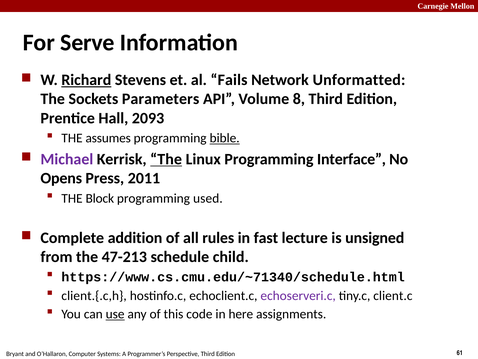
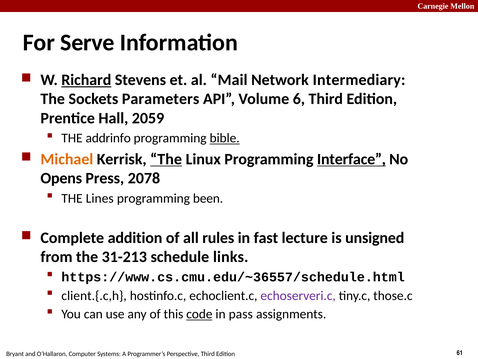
Fails: Fails -> Mail
Unformatted: Unformatted -> Intermediary
8: 8 -> 6
2093: 2093 -> 2059
assumes: assumes -> addrinfo
Michael colour: purple -> orange
Interface underline: none -> present
2011: 2011 -> 2078
Block: Block -> Lines
used: used -> been
47-213: 47-213 -> 31-213
child: child -> links
https://www.cs.cmu.edu/~71340/schedule.html: https://www.cs.cmu.edu/~71340/schedule.html -> https://www.cs.cmu.edu/~36557/schedule.html
client.c: client.c -> those.c
use underline: present -> none
code underline: none -> present
here: here -> pass
